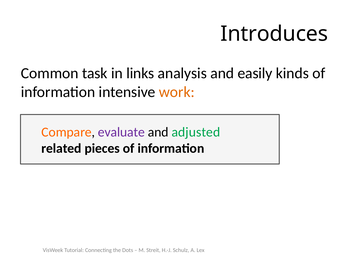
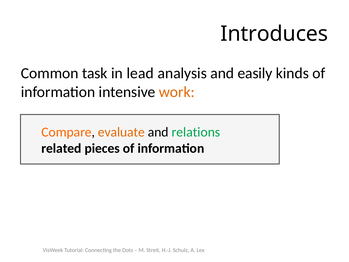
links: links -> lead
evaluate colour: purple -> orange
adjusted: adjusted -> relations
